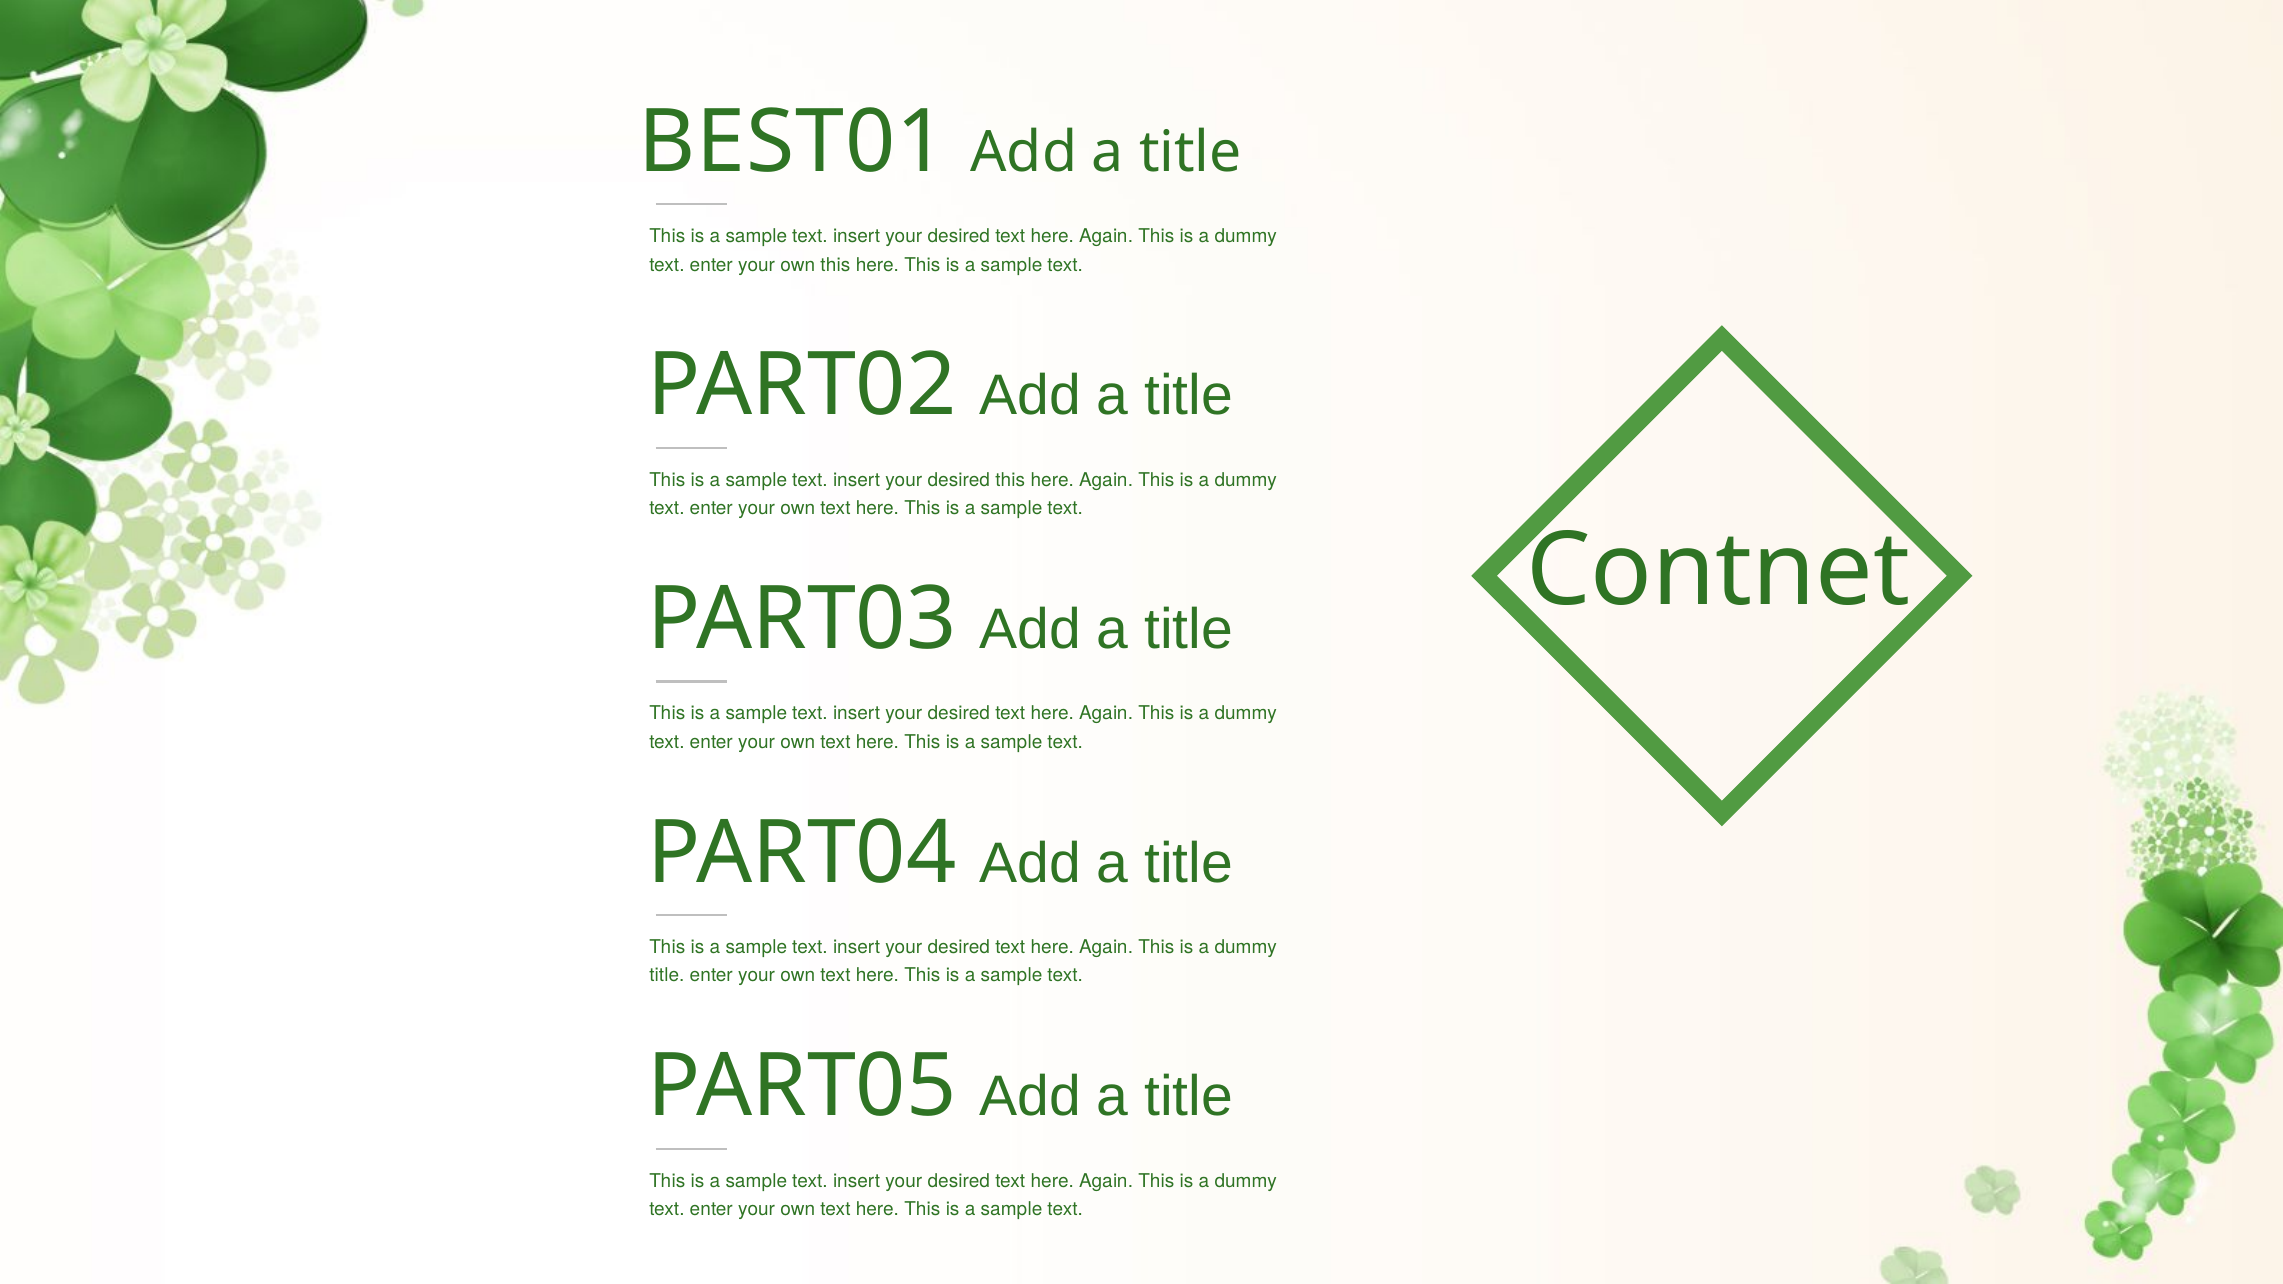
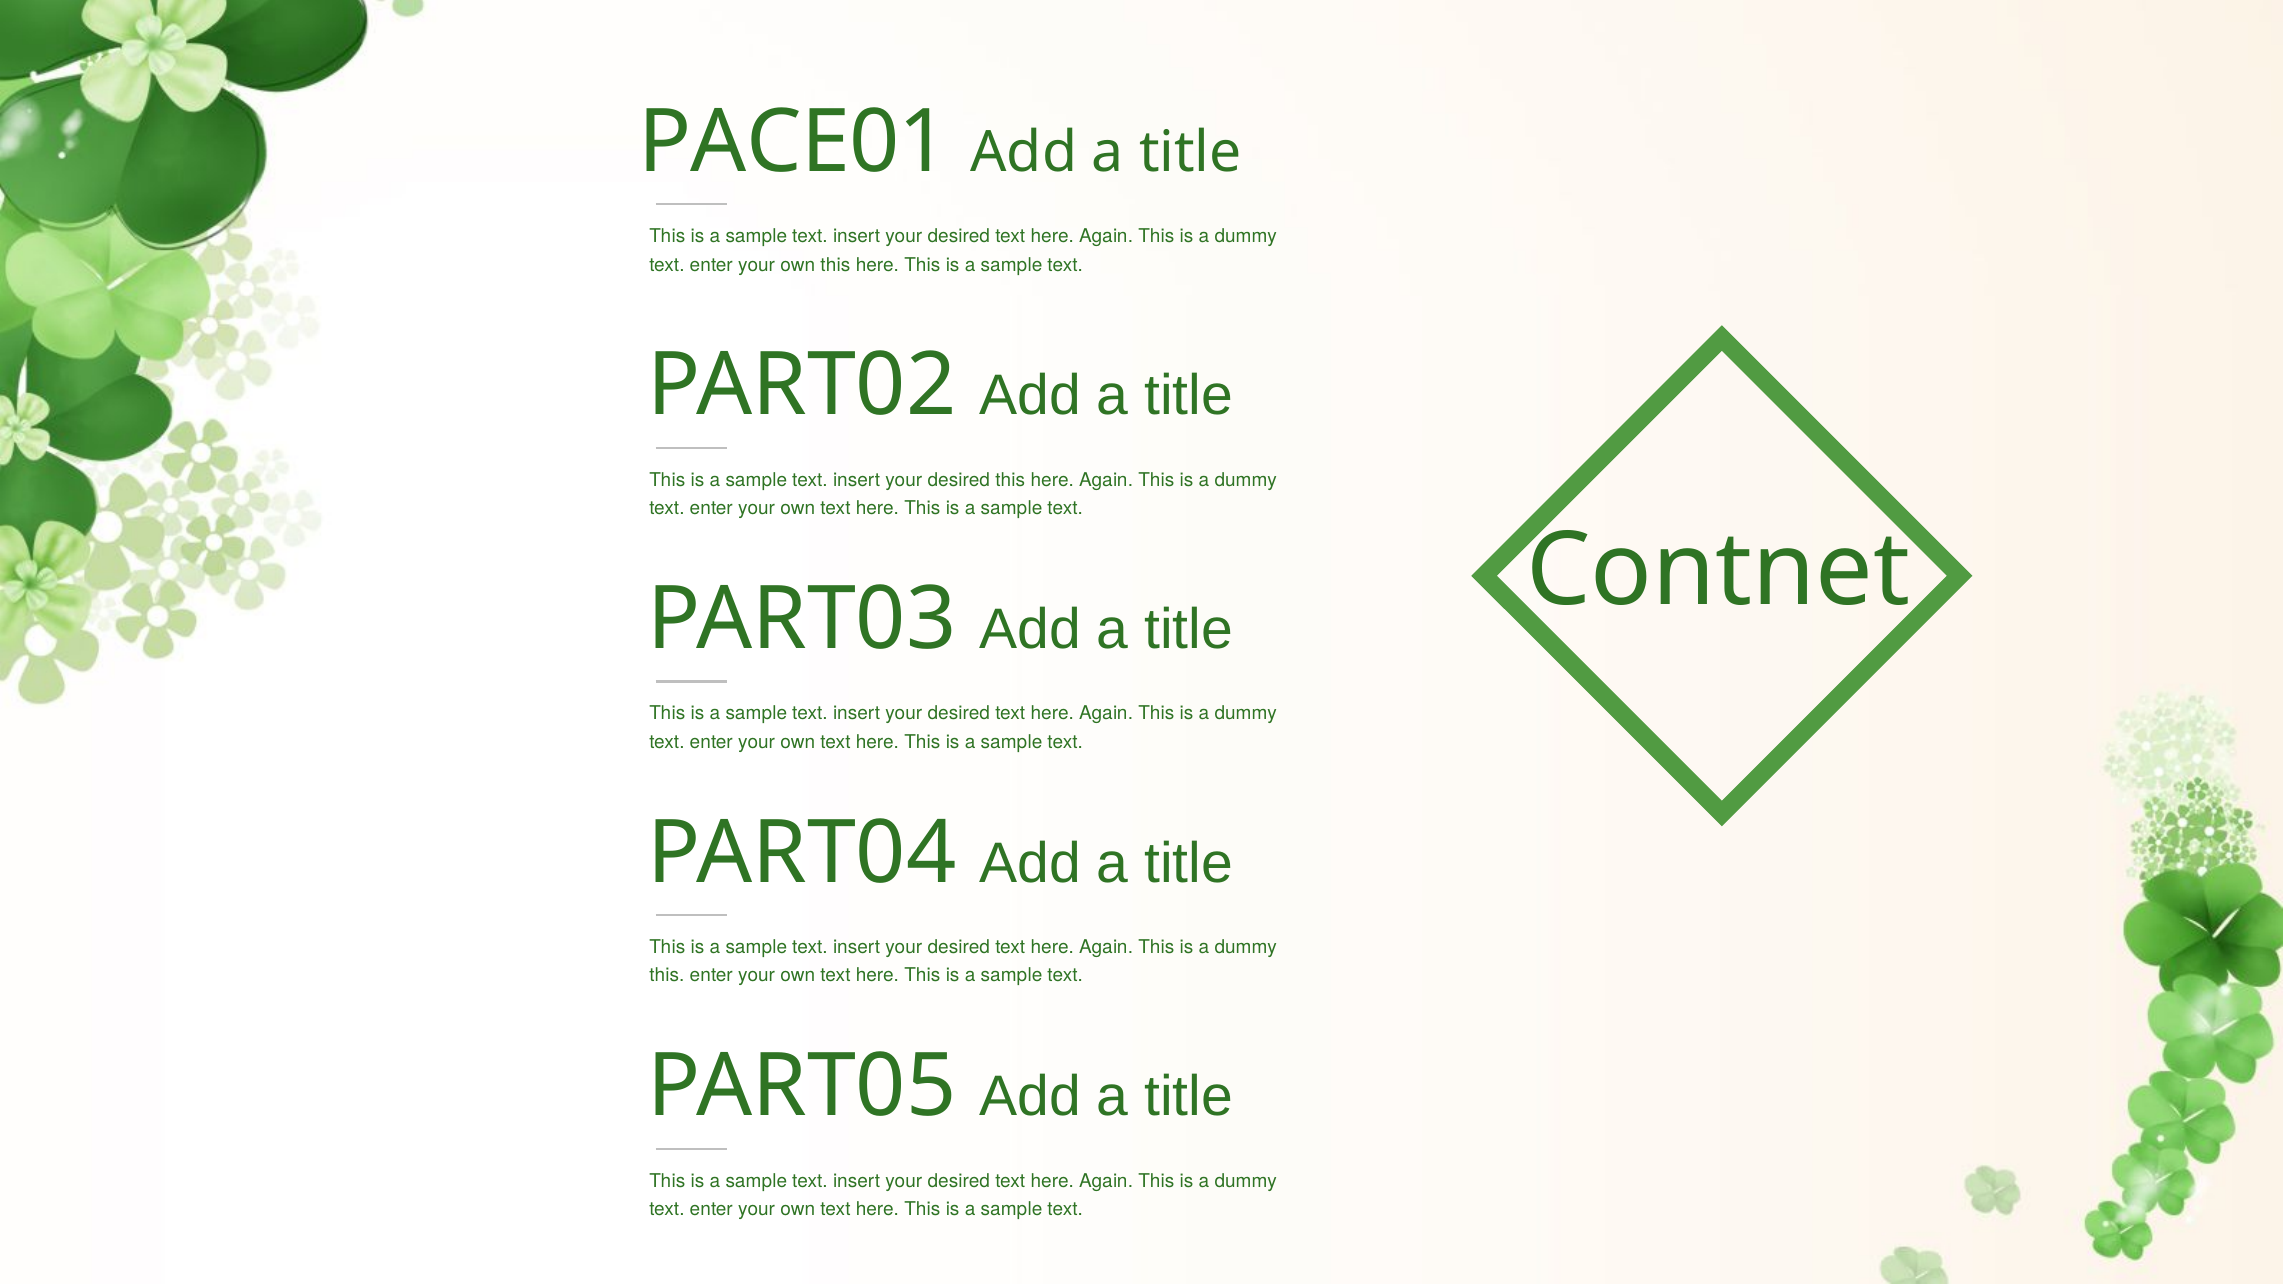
BEST01: BEST01 -> PACE01
title at (667, 976): title -> this
